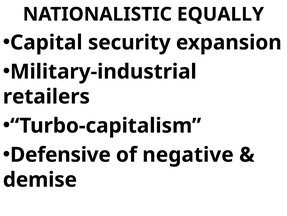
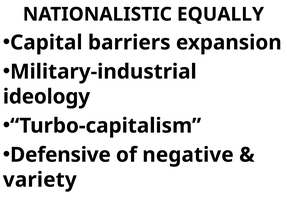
security: security -> barriers
retailers: retailers -> ideology
demise: demise -> variety
